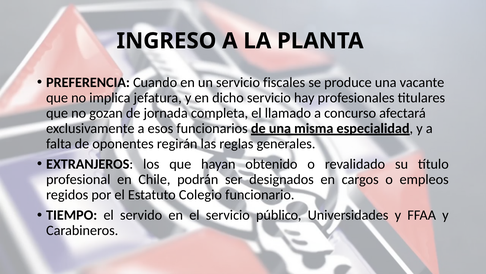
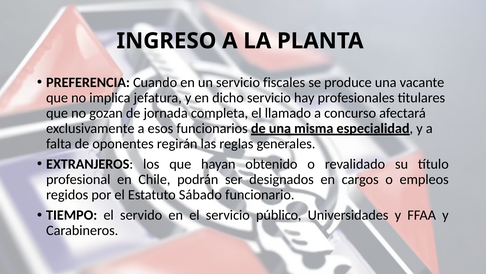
Colegio: Colegio -> Sábado
